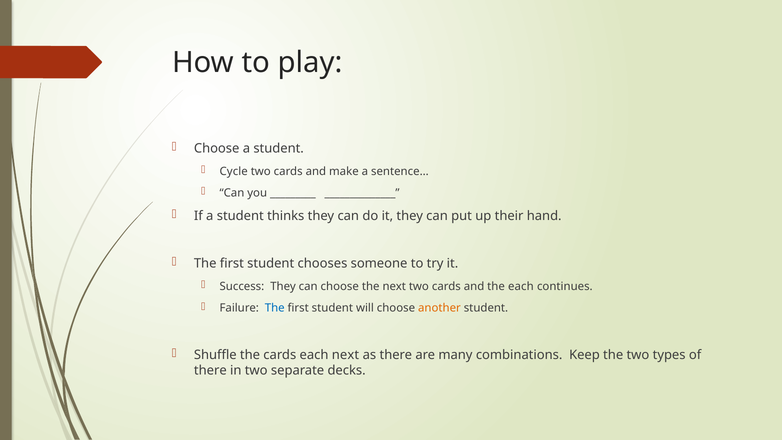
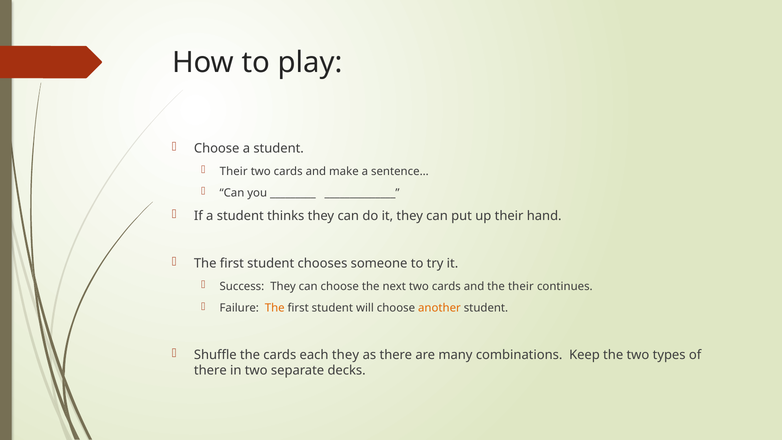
Cycle at (234, 171): Cycle -> Their
the each: each -> their
The at (275, 308) colour: blue -> orange
each next: next -> they
